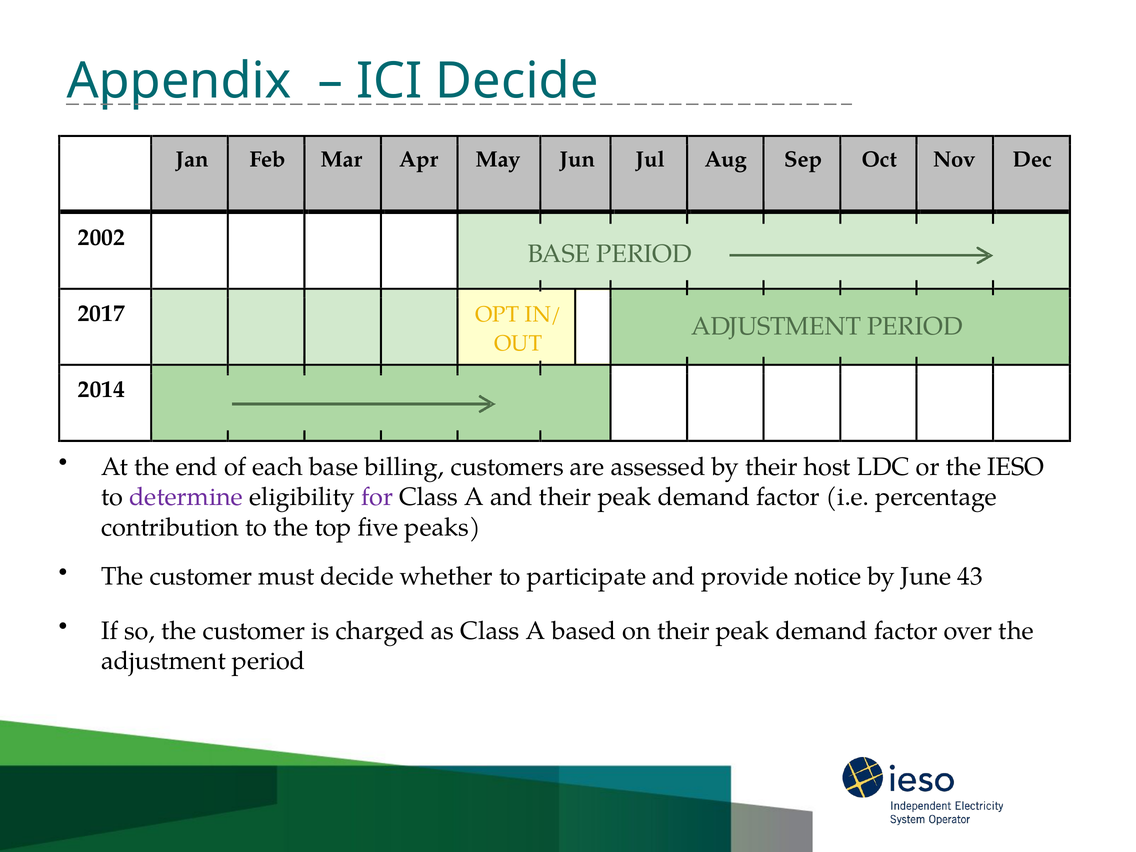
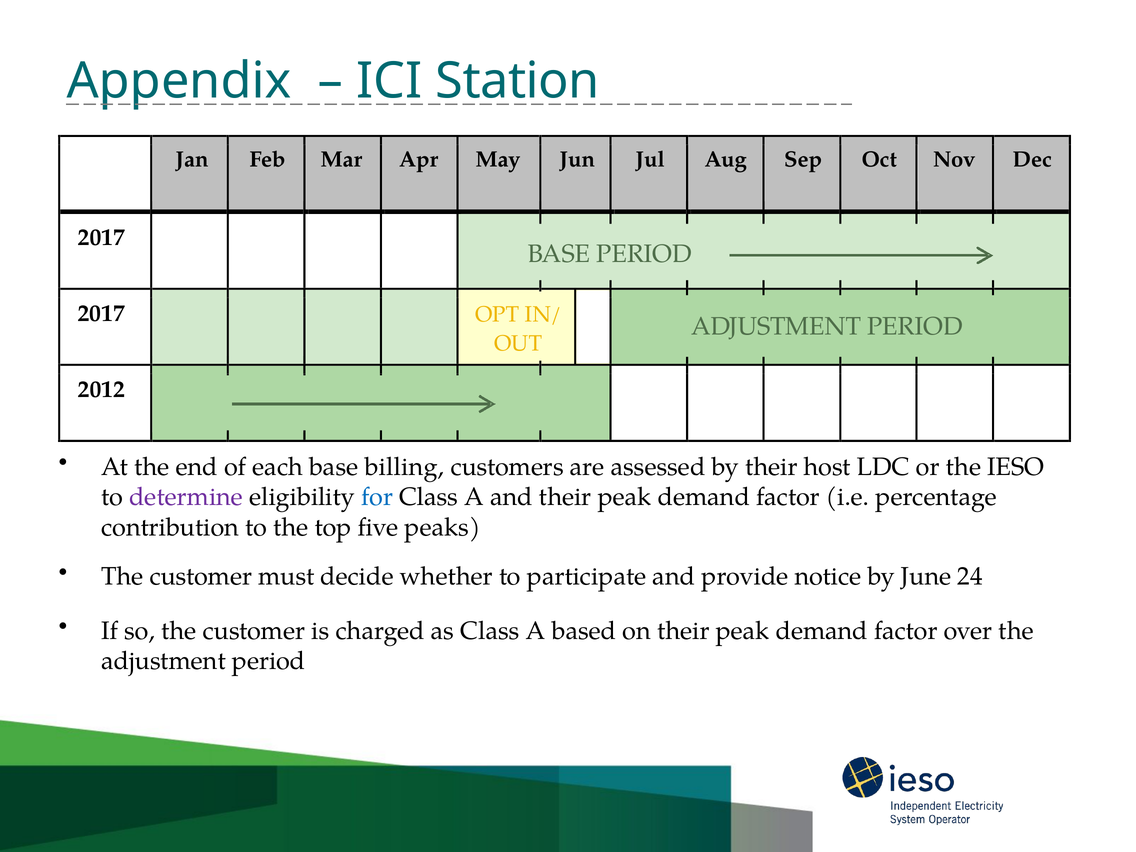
ICI Decide: Decide -> Station
2002 at (101, 237): 2002 -> 2017
2014: 2014 -> 2012
for colour: purple -> blue
43: 43 -> 24
